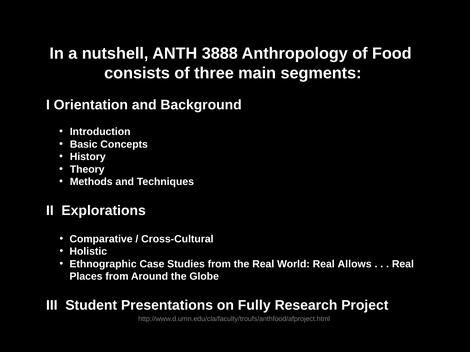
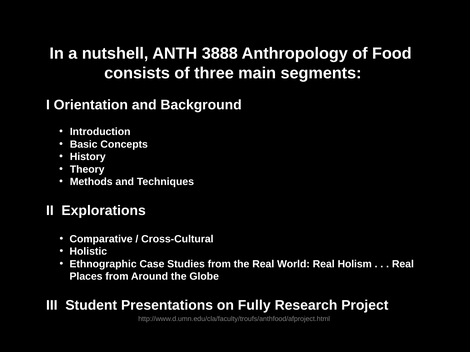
Allows: Allows -> Holism
